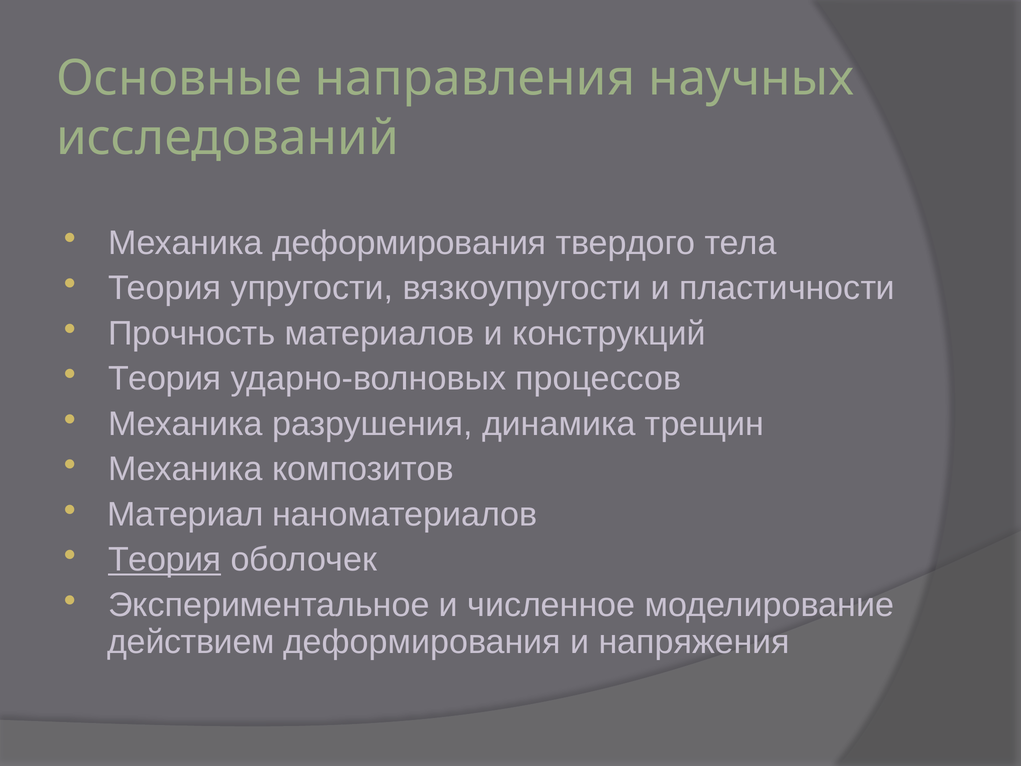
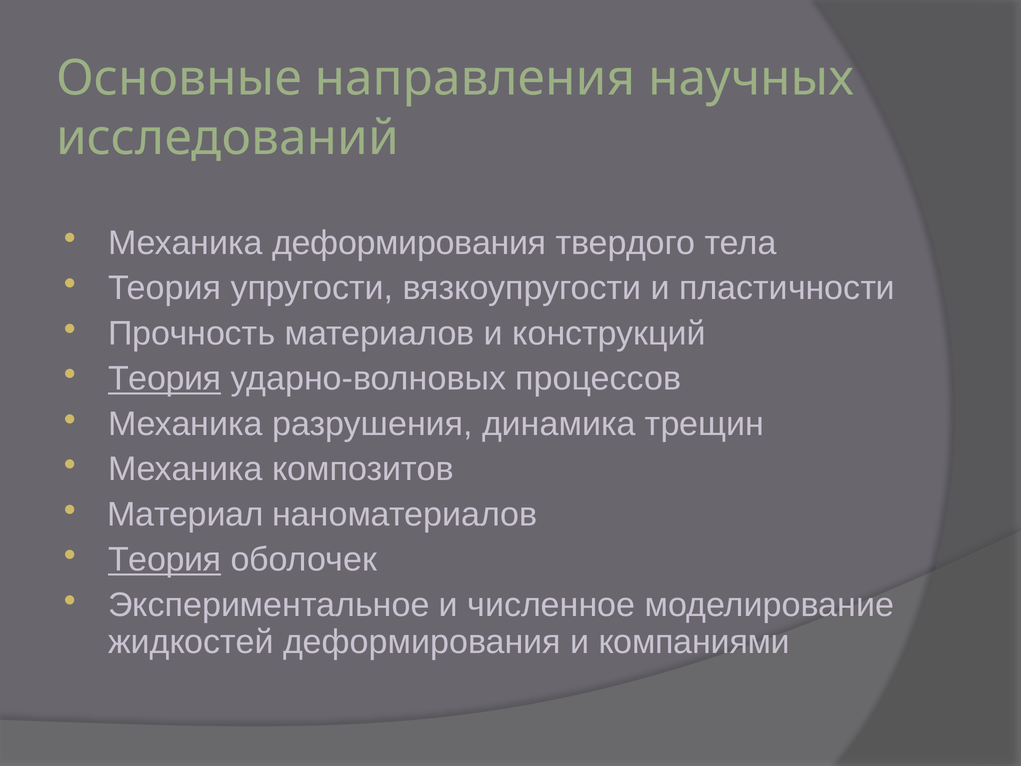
Теория at (165, 379) underline: none -> present
действием: действием -> жидкостей
напряжения: напряжения -> компаниями
